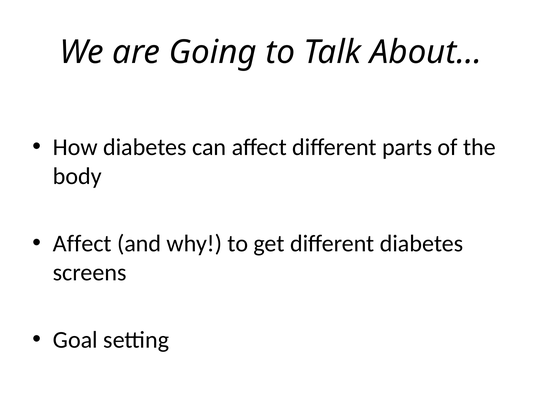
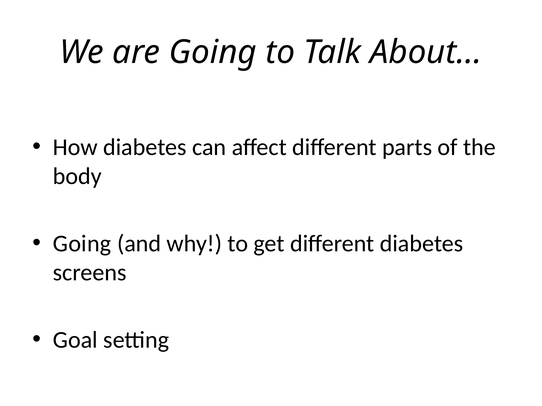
Affect at (82, 244): Affect -> Going
